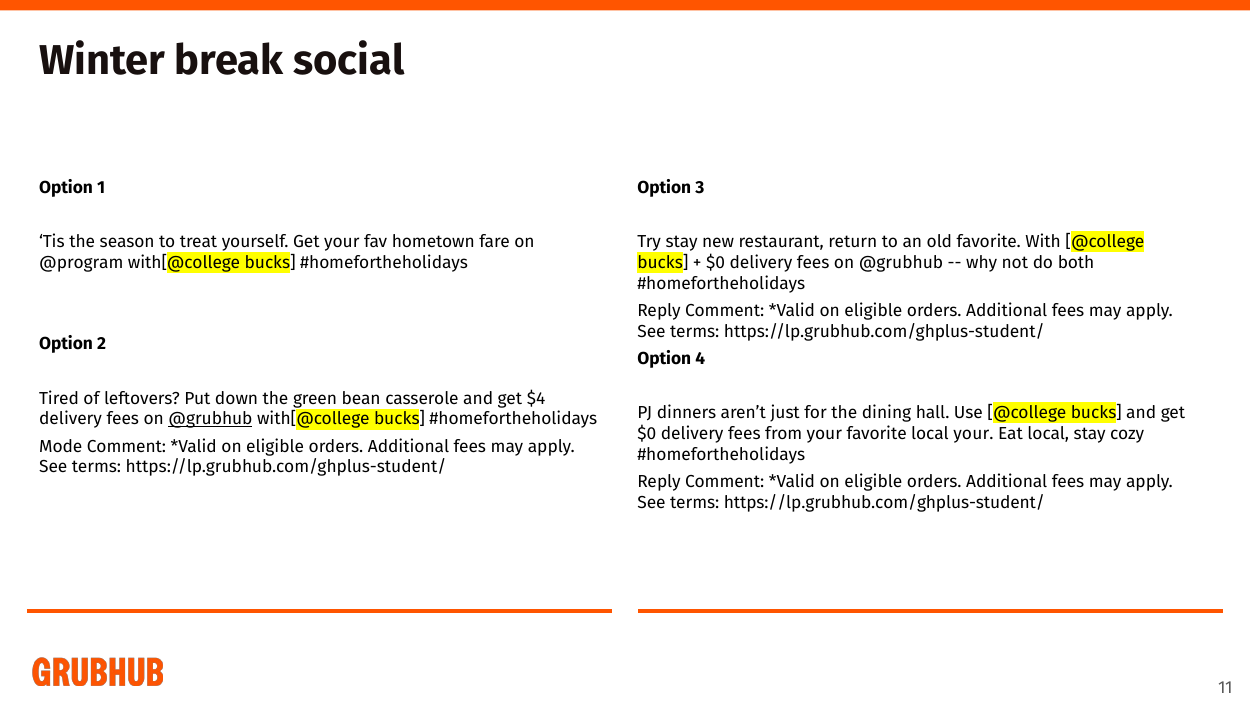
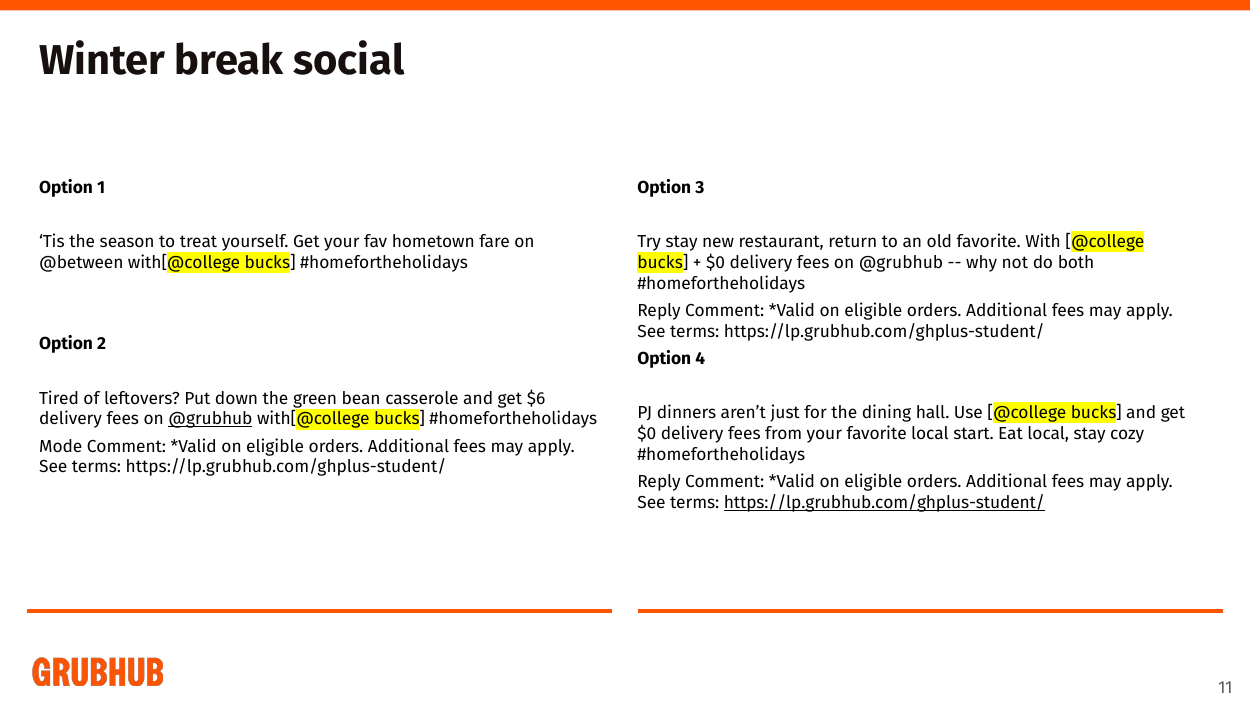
@program: @program -> @between
$4: $4 -> $6
local your: your -> start
https://lp.grubhub.com/ghplus-student/ at (884, 503) underline: none -> present
